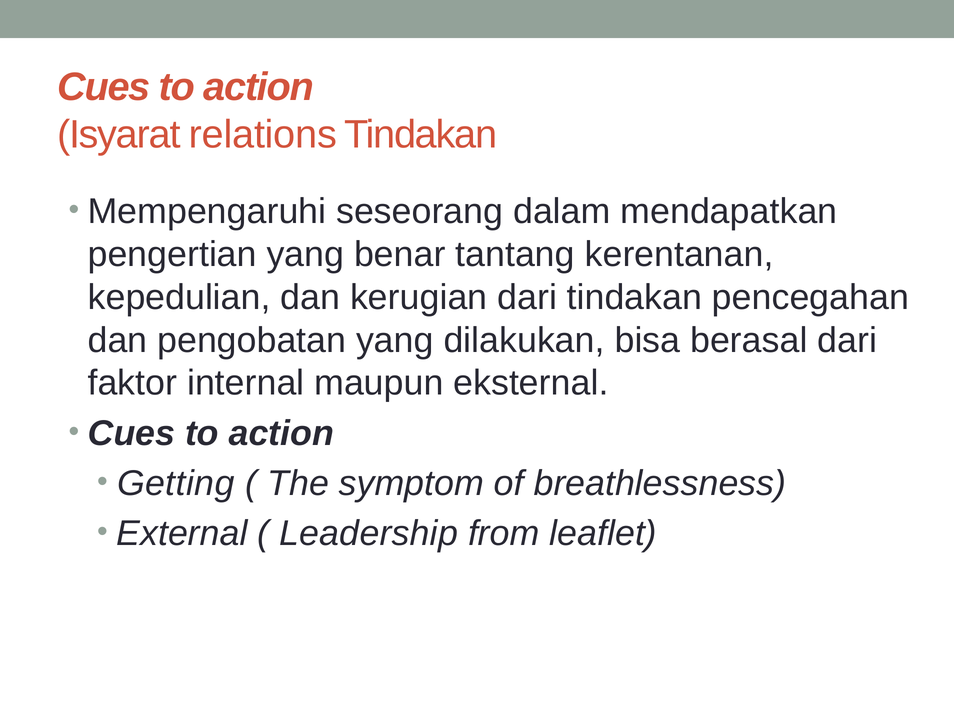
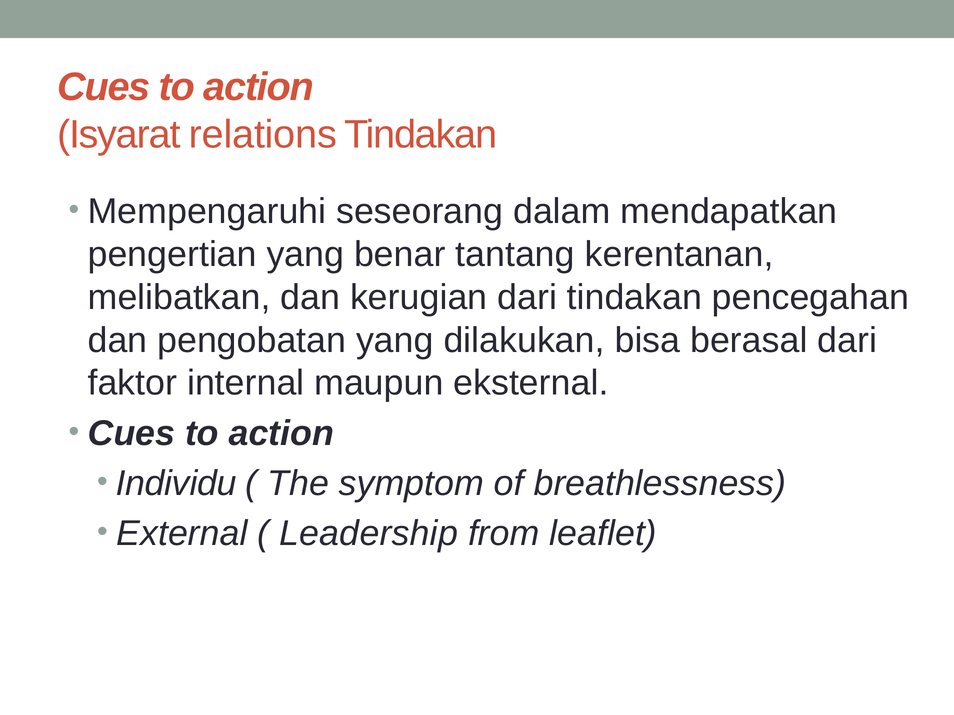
kepedulian: kepedulian -> melibatkan
Getting: Getting -> Individu
